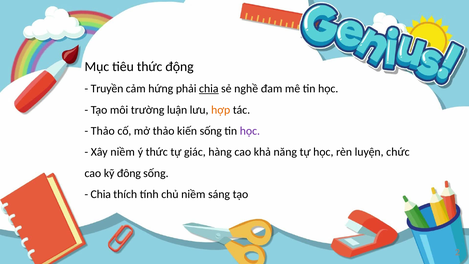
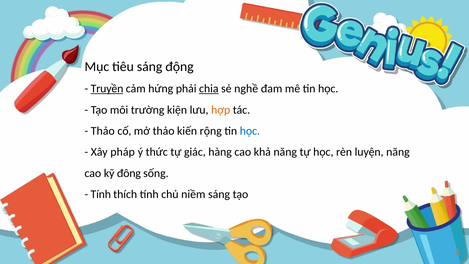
tiêu thức: thức -> sáng
Truyền underline: none -> present
luận: luận -> kiện
kiến sống: sống -> rộng
học at (250, 131) colour: purple -> blue
Xây niềm: niềm -> pháp
luyện chức: chức -> năng
Chia at (101, 194): Chia -> Tính
